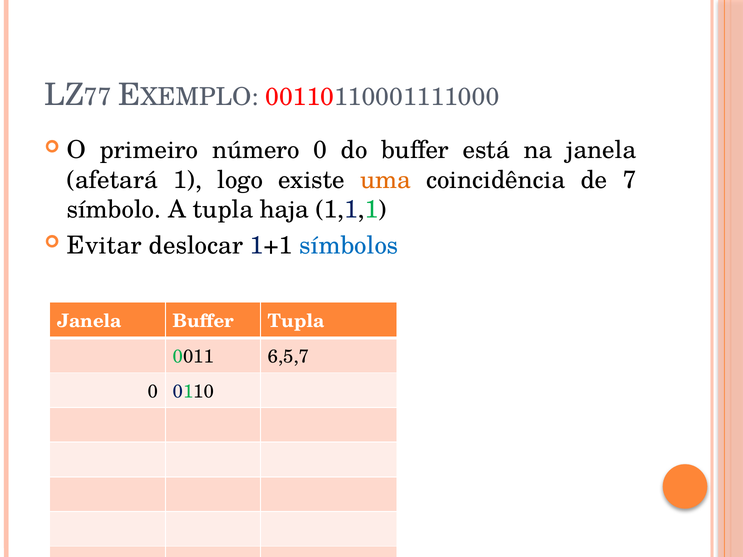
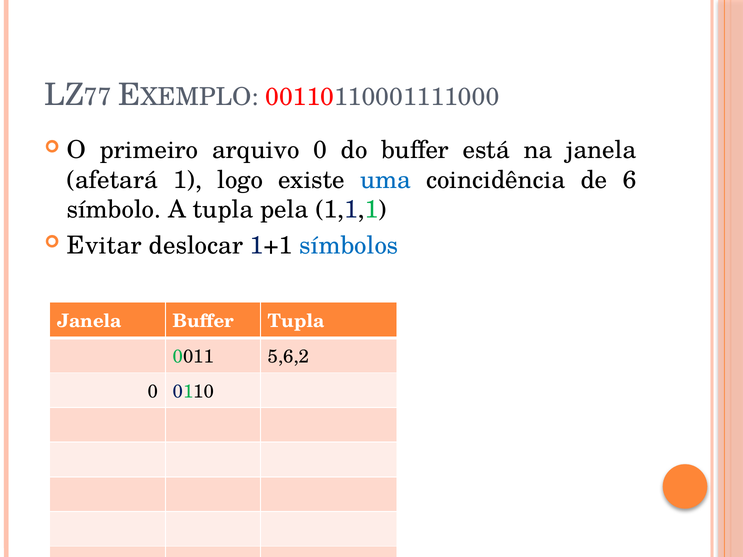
número: número -> arquivo
uma colour: orange -> blue
7: 7 -> 6
haja: haja -> pela
6,5,7: 6,5,7 -> 5,6,2
